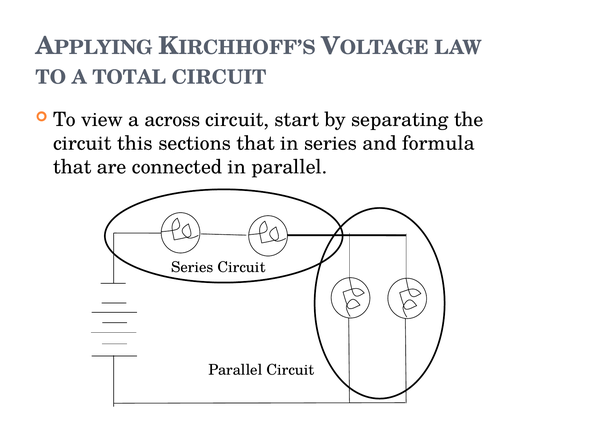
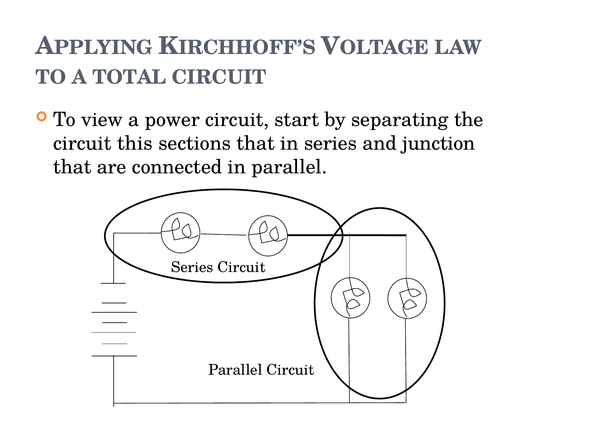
across: across -> power
formula: formula -> junction
